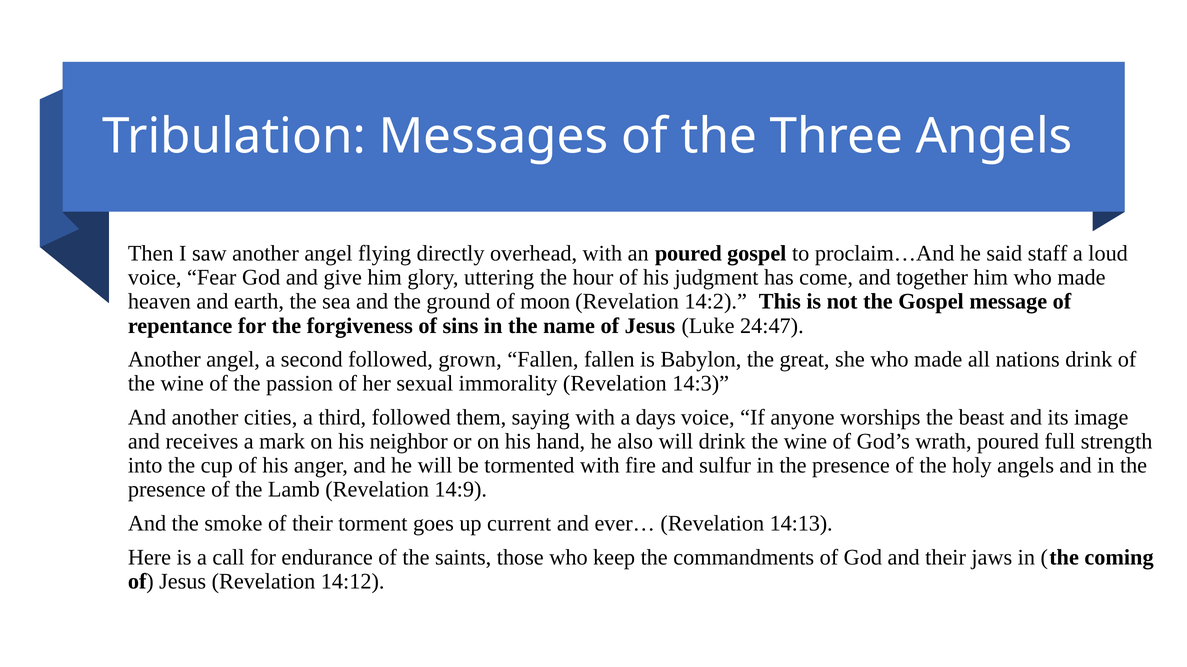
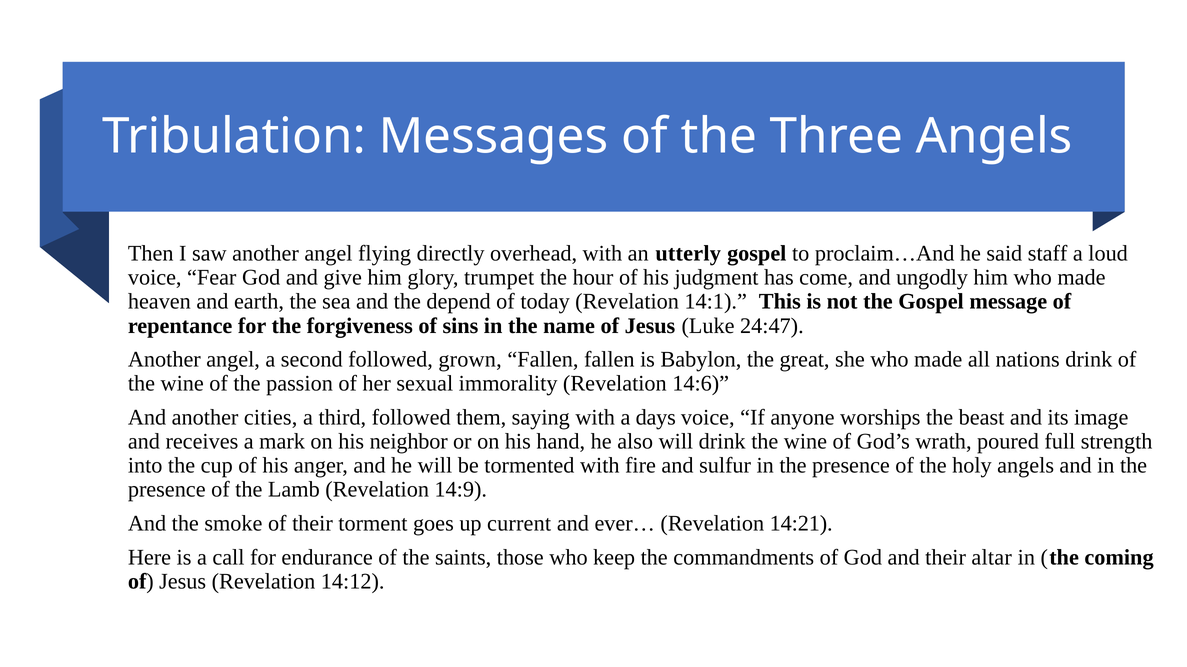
an poured: poured -> utterly
uttering: uttering -> trumpet
together: together -> ungodly
ground: ground -> depend
moon: moon -> today
14:2: 14:2 -> 14:1
14:3: 14:3 -> 14:6
14:13: 14:13 -> 14:21
jaws: jaws -> altar
